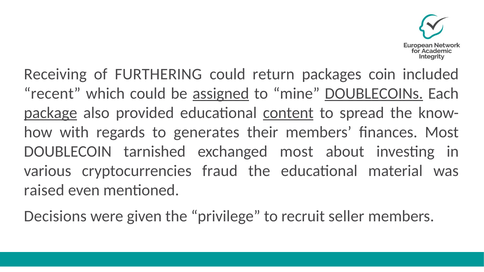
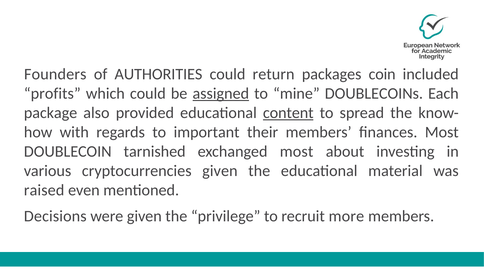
Receiving: Receiving -> Founders
FURTHERING: FURTHERING -> AUTHORITIES
recent: recent -> profits
DOUBLECOINs underline: present -> none
package underline: present -> none
generates: generates -> important
cryptocurrencies fraud: fraud -> given
seller: seller -> more
